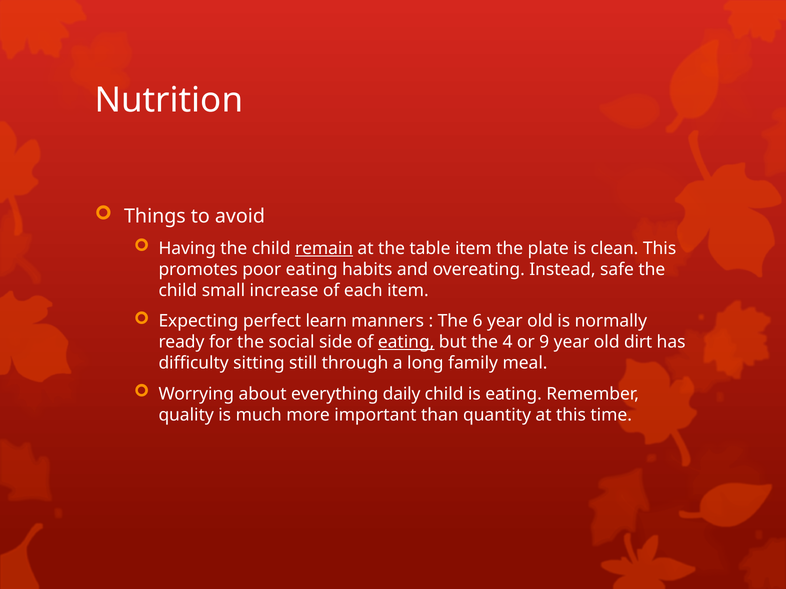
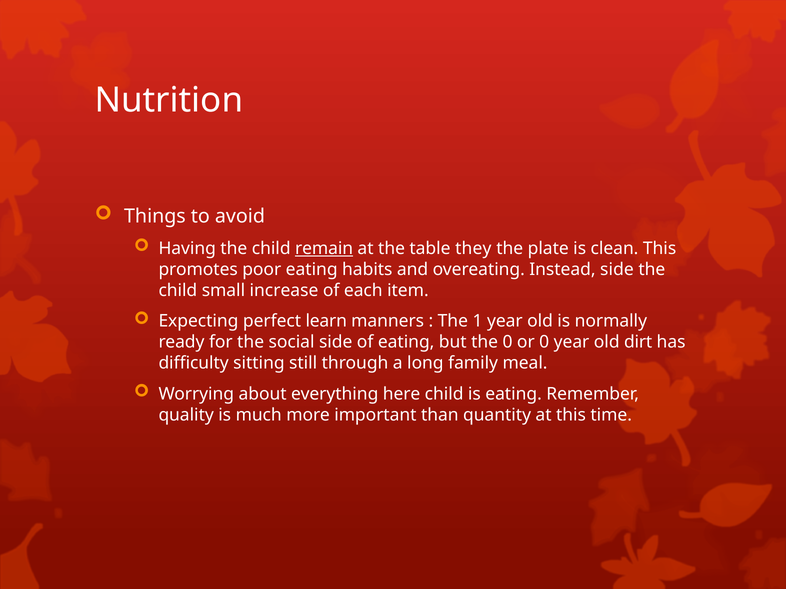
table item: item -> they
Instead safe: safe -> side
6: 6 -> 1
eating at (406, 342) underline: present -> none
the 4: 4 -> 0
or 9: 9 -> 0
daily: daily -> here
